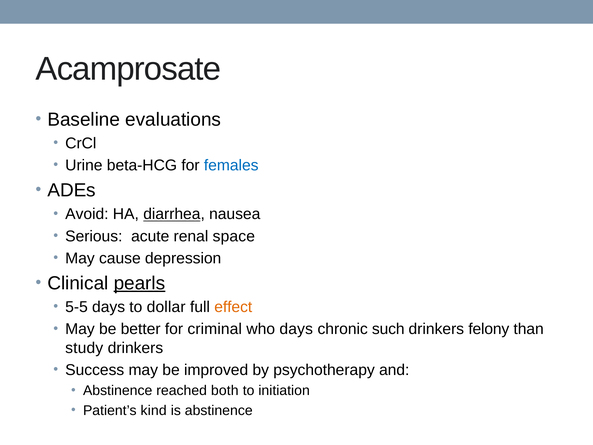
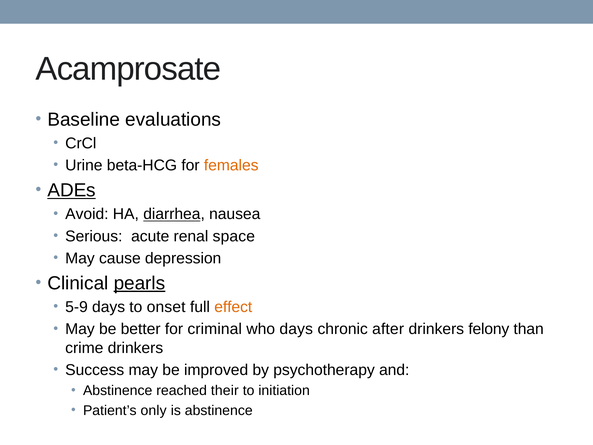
females colour: blue -> orange
ADEs underline: none -> present
5-5: 5-5 -> 5-9
dollar: dollar -> onset
such: such -> after
study: study -> crime
both: both -> their
kind: kind -> only
